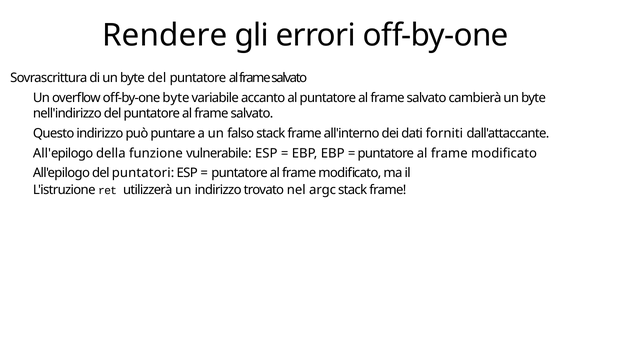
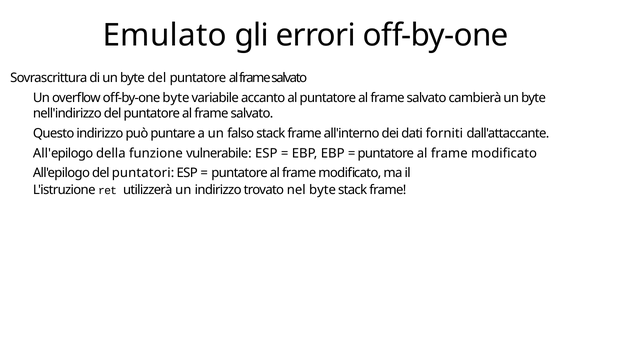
Rendere: Rendere -> Emulato
nel argc: argc -> byte
